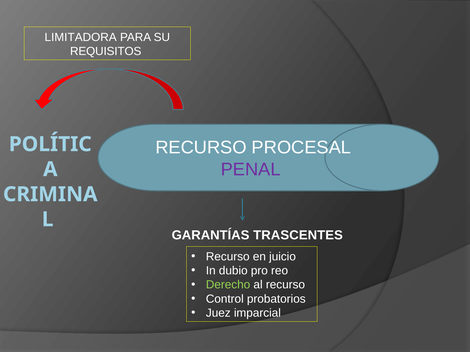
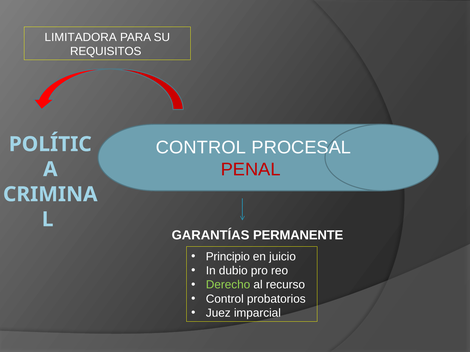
RECURSO at (201, 148): RECURSO -> CONTROL
PENAL colour: purple -> red
TRASCENTES: TRASCENTES -> PERMANENTE
Recurso at (228, 257): Recurso -> Principio
